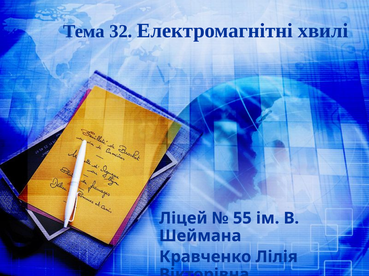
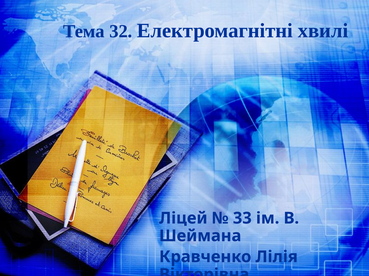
55: 55 -> 33
